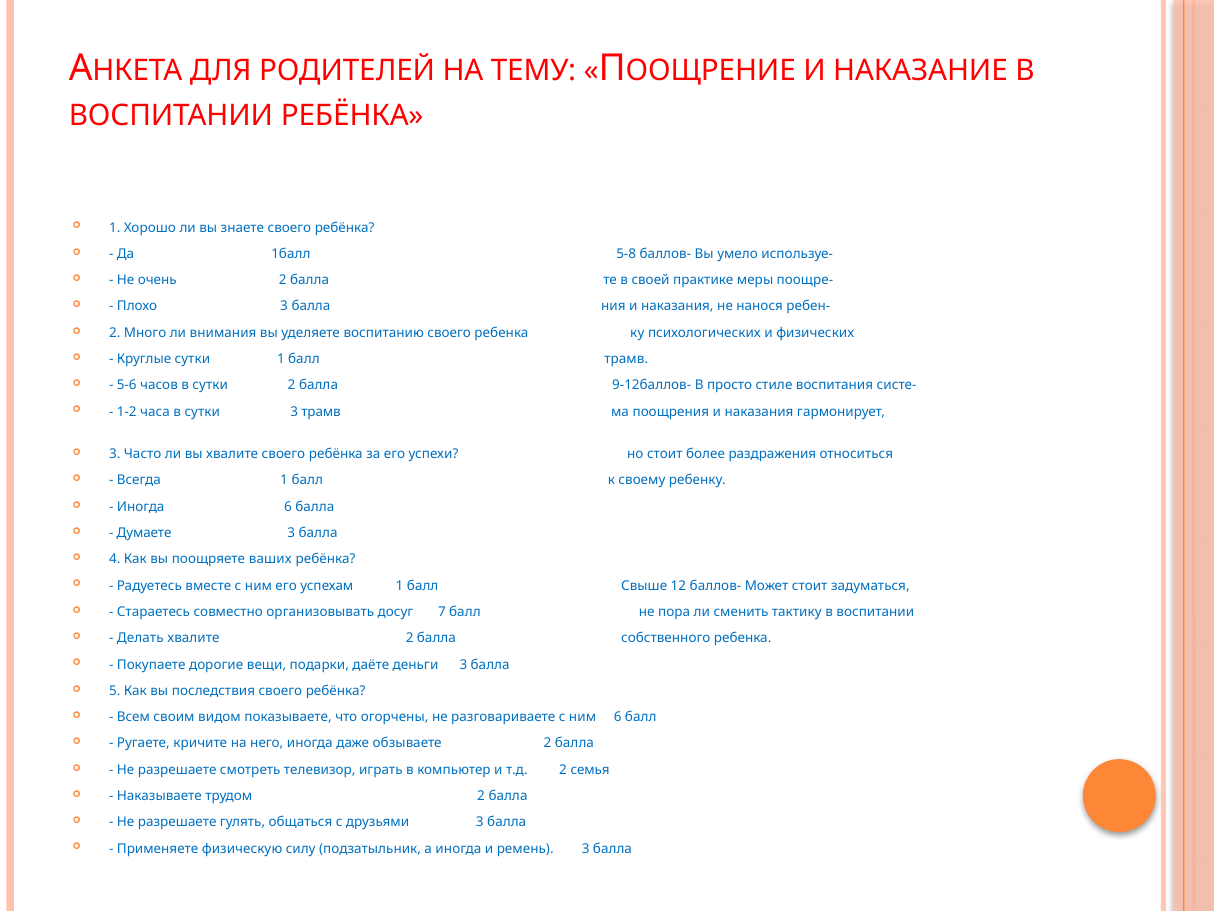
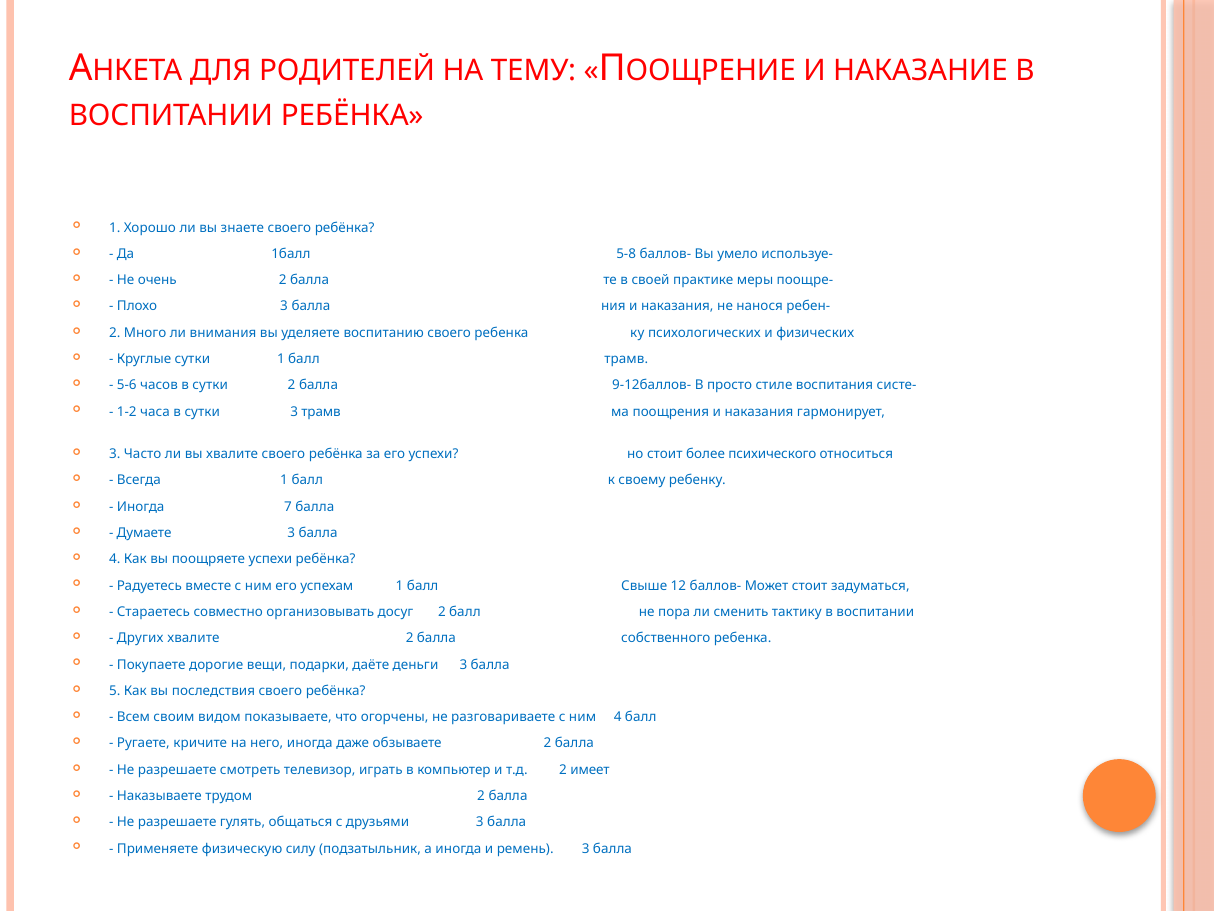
раздражения: раздражения -> психического
Иногда 6: 6 -> 7
поощряете ваших: ваших -> успехи
досуг 7: 7 -> 2
Делать: Делать -> Других
ним 6: 6 -> 4
семья: семья -> имеет
